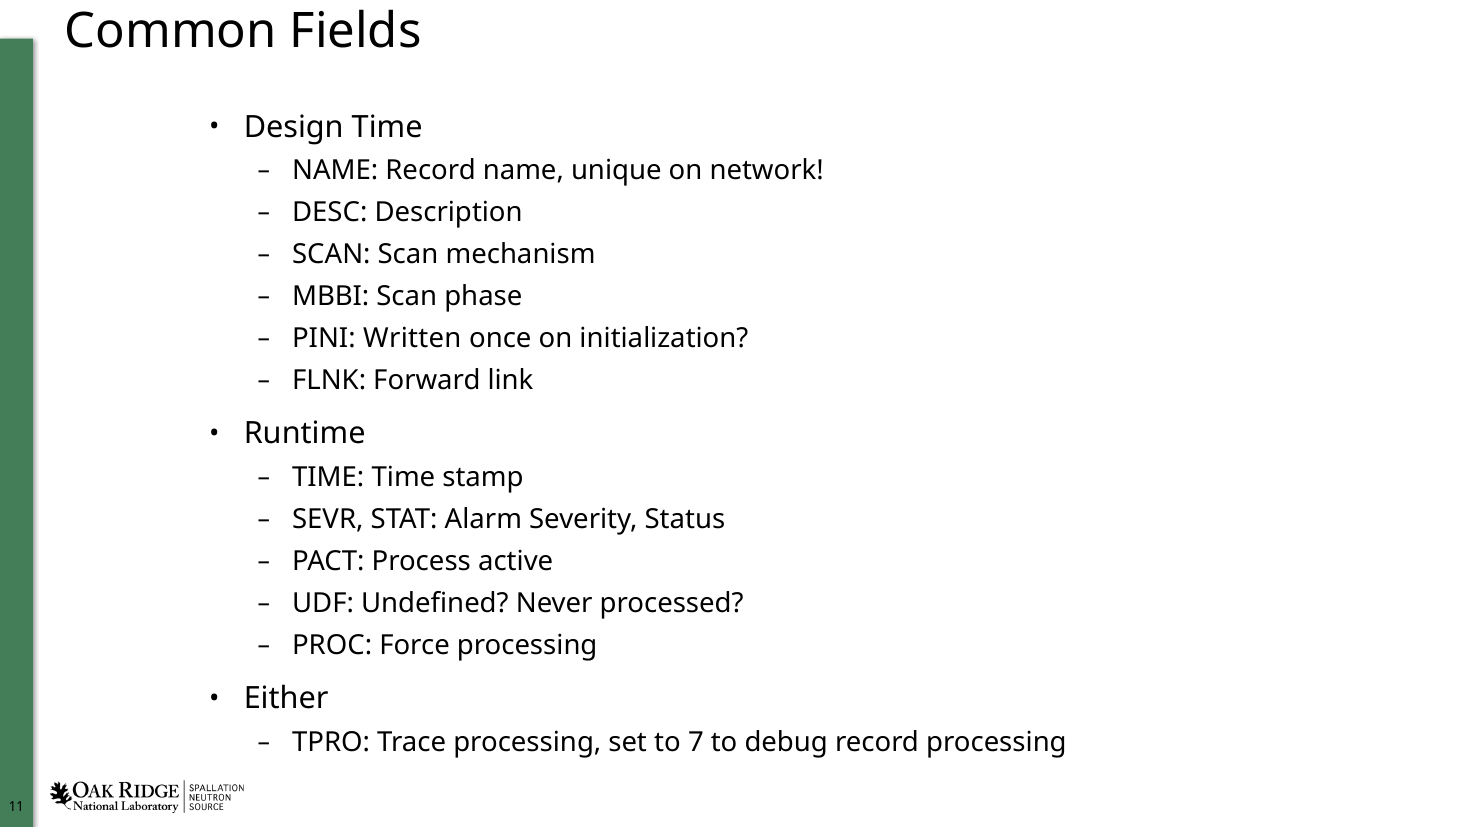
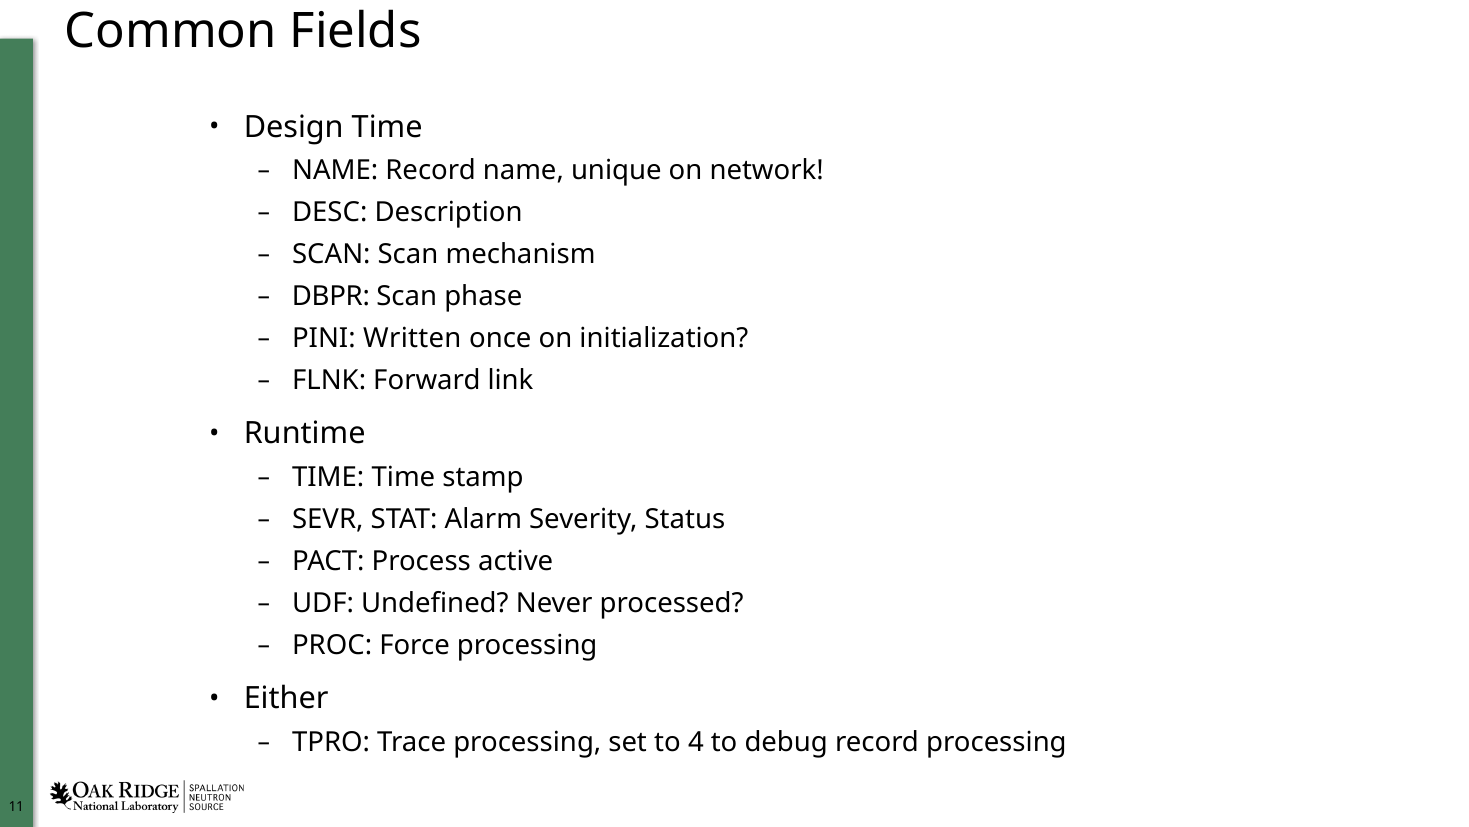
MBBI: MBBI -> DBPR
7: 7 -> 4
